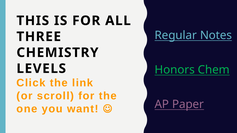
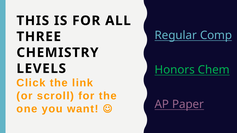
Notes: Notes -> Comp
